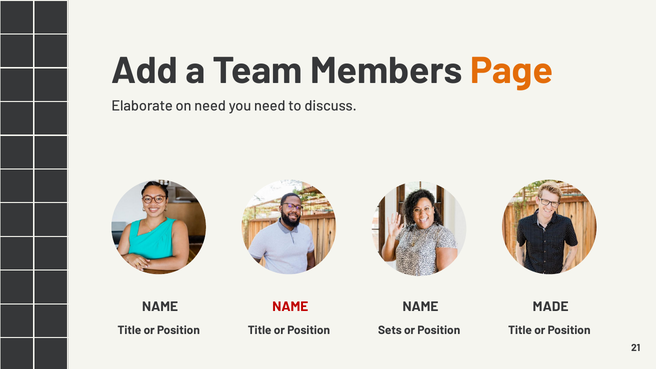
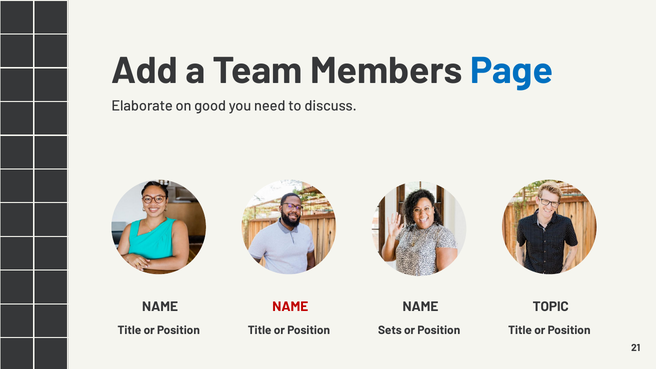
Page colour: orange -> blue
on need: need -> good
MADE: MADE -> TOPIC
